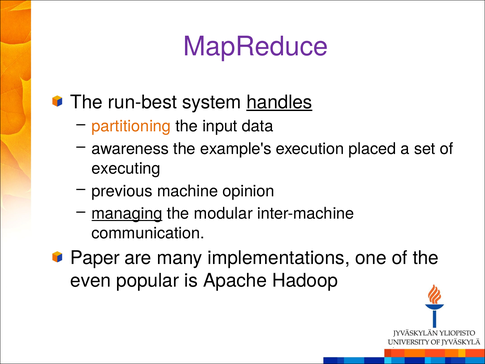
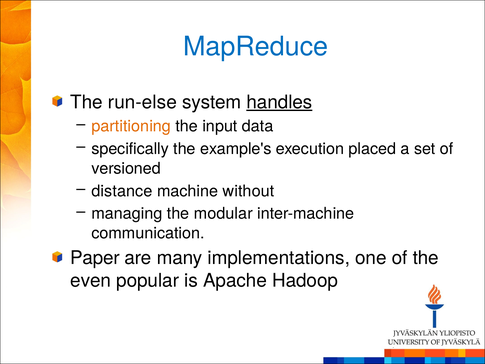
MapReduce colour: purple -> blue
run-best: run-best -> run-else
awareness: awareness -> specifically
executing: executing -> versioned
previous: previous -> distance
opinion: opinion -> without
managing underline: present -> none
